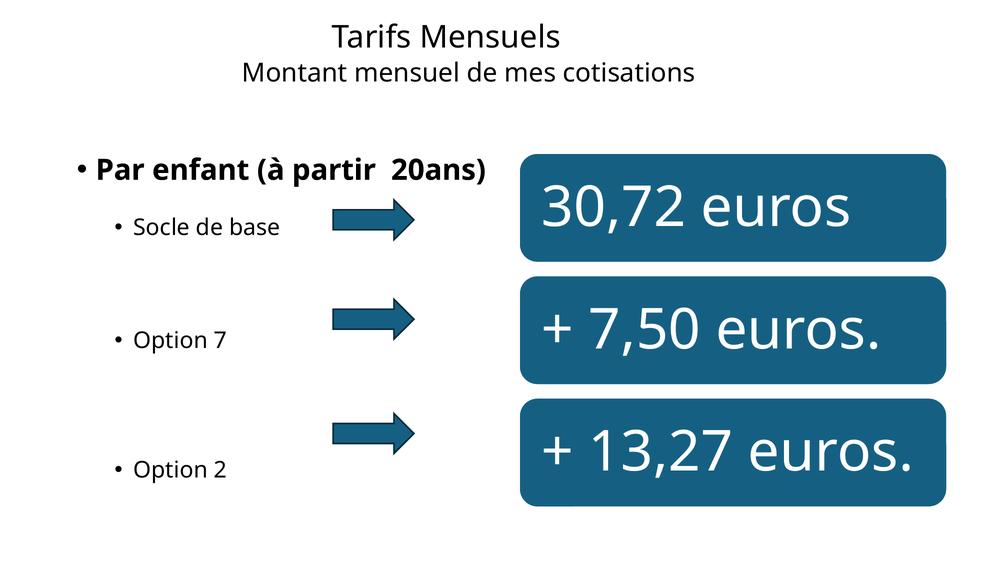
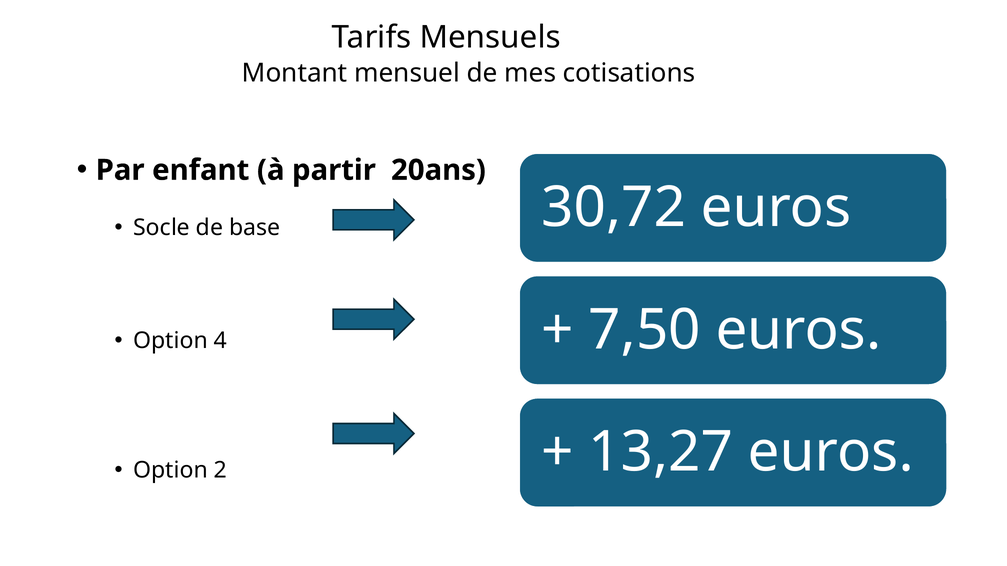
7: 7 -> 4
